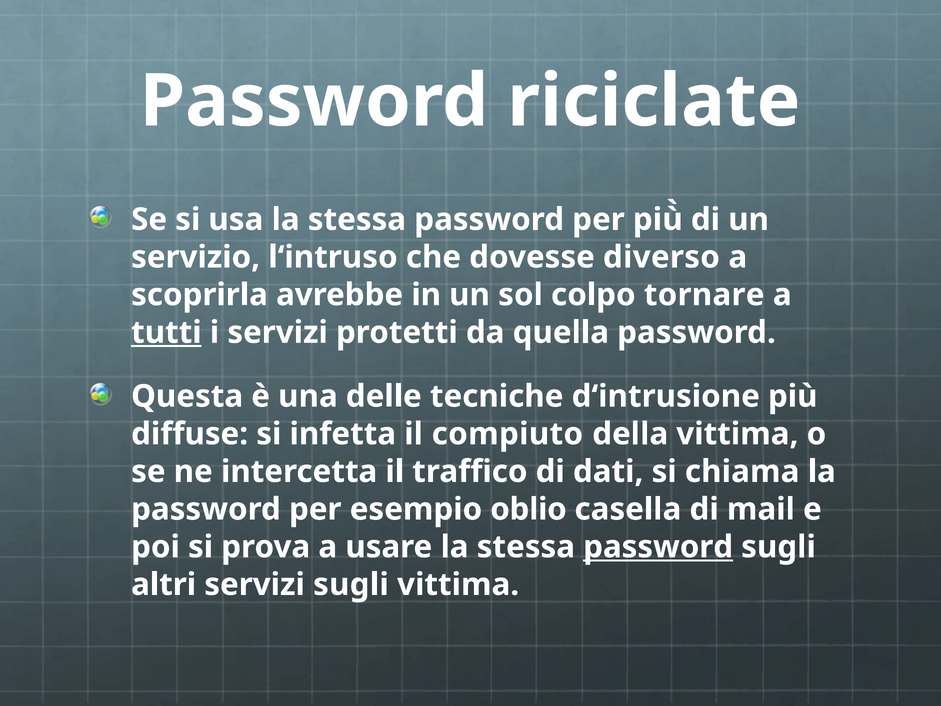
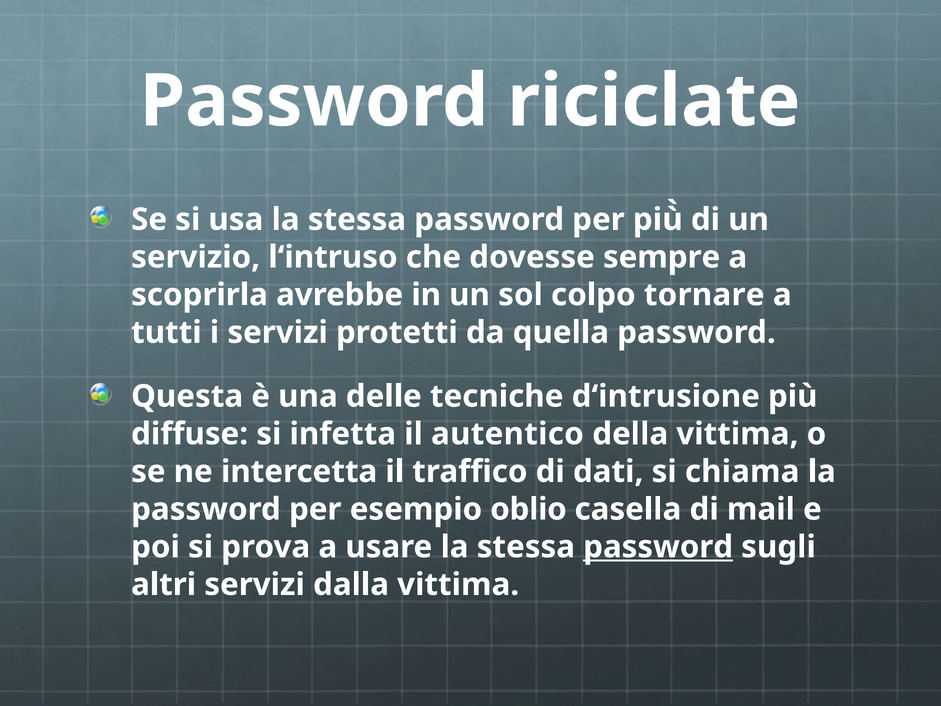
diverso: diverso -> sempre
tutti underline: present -> none
compiuto: compiuto -> autentico
servizi sugli: sugli -> dalla
